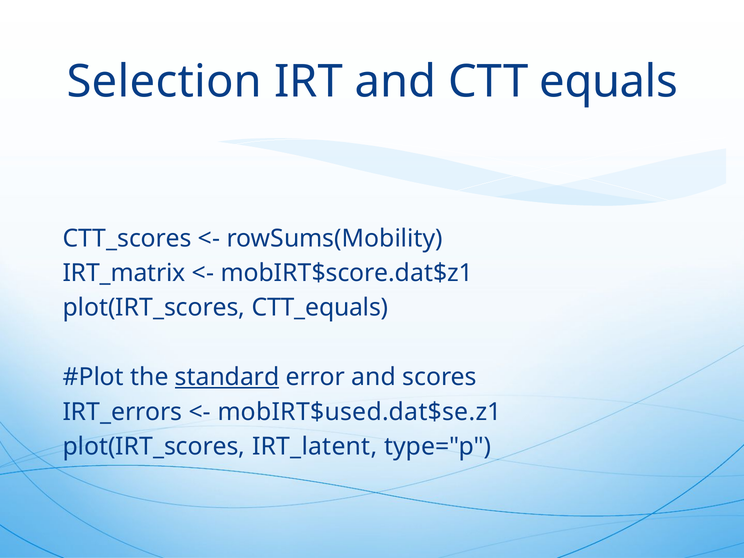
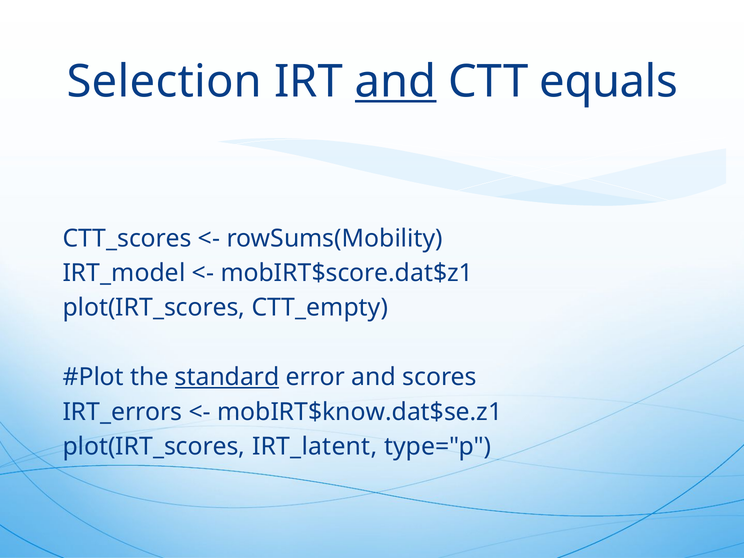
and at (396, 82) underline: none -> present
IRT_matrix: IRT_matrix -> IRT_model
CTT_equals: CTT_equals -> CTT_empty
mobIRT$used.dat$se.z1: mobIRT$used.dat$se.z1 -> mobIRT$know.dat$se.z1
